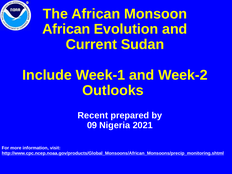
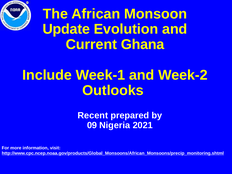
African at (66, 29): African -> Update
Sudan: Sudan -> Ghana
